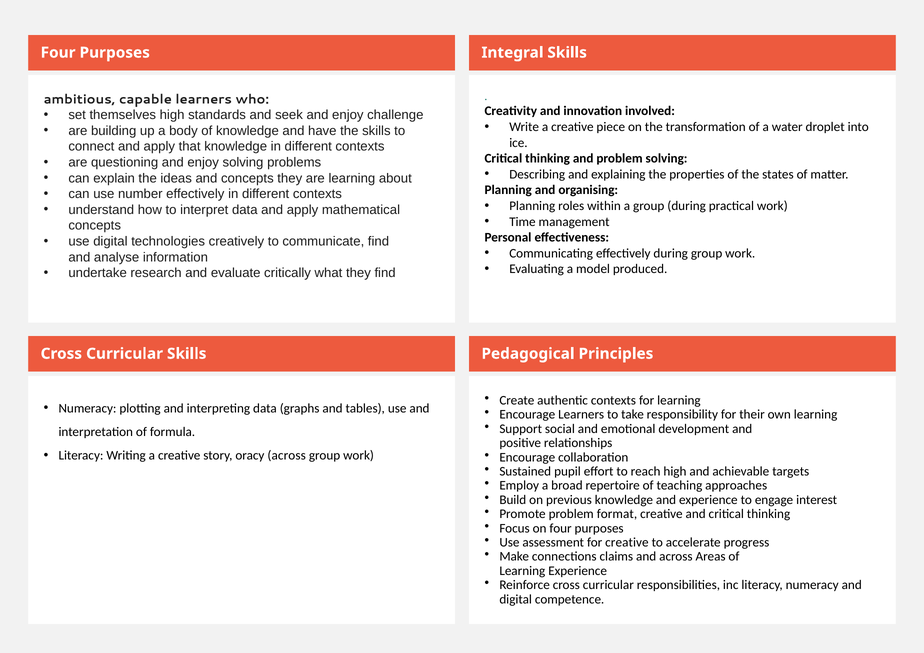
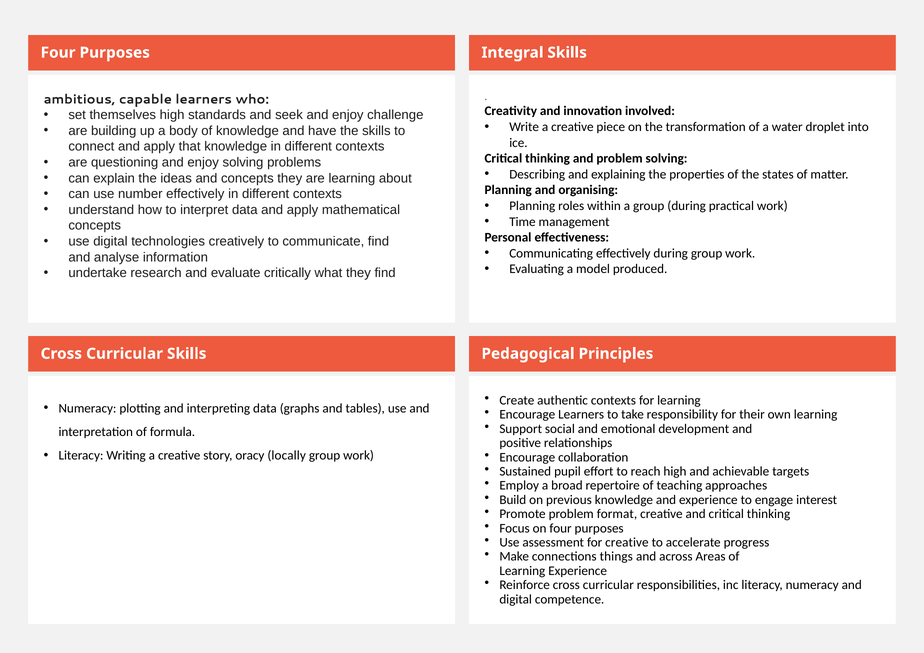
oracy across: across -> locally
claims: claims -> things
